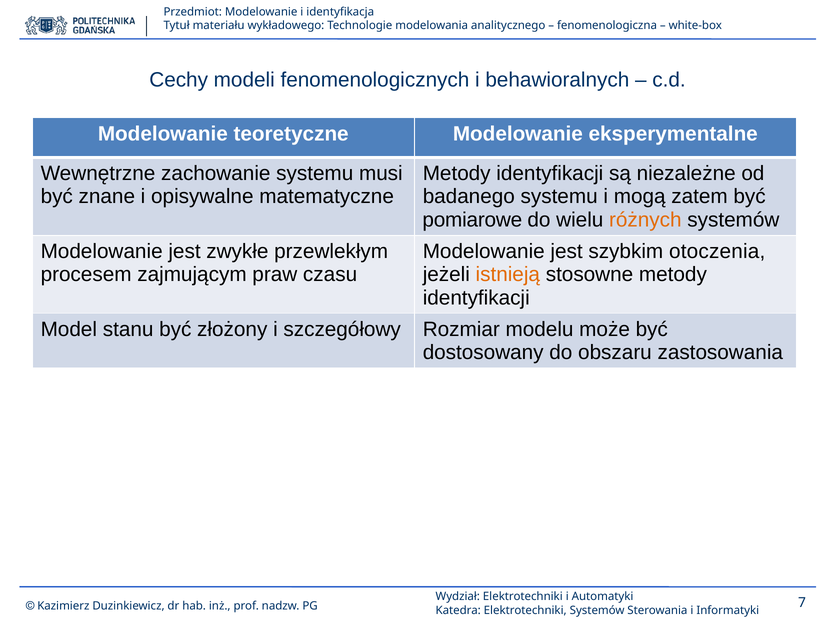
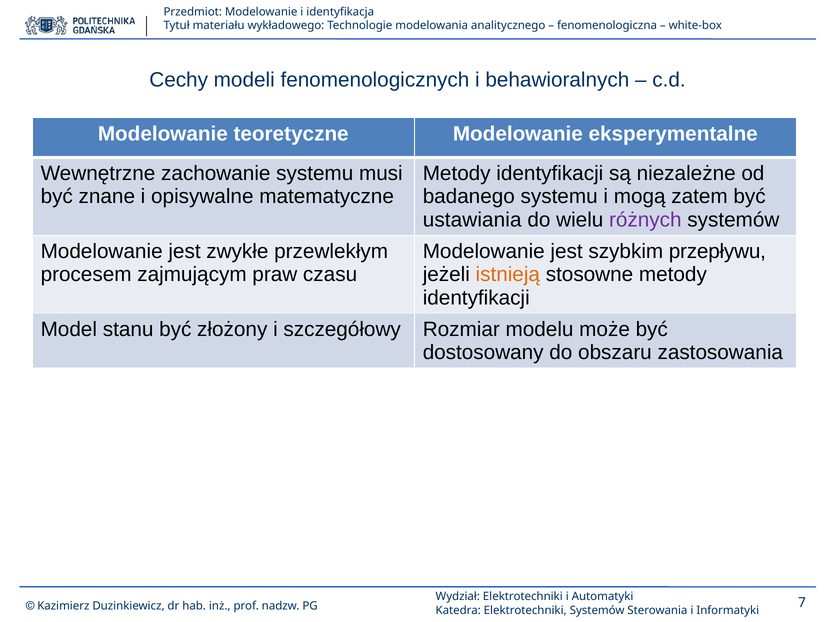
pomiarowe: pomiarowe -> ustawiania
różnych colour: orange -> purple
otoczenia: otoczenia -> przepływu
